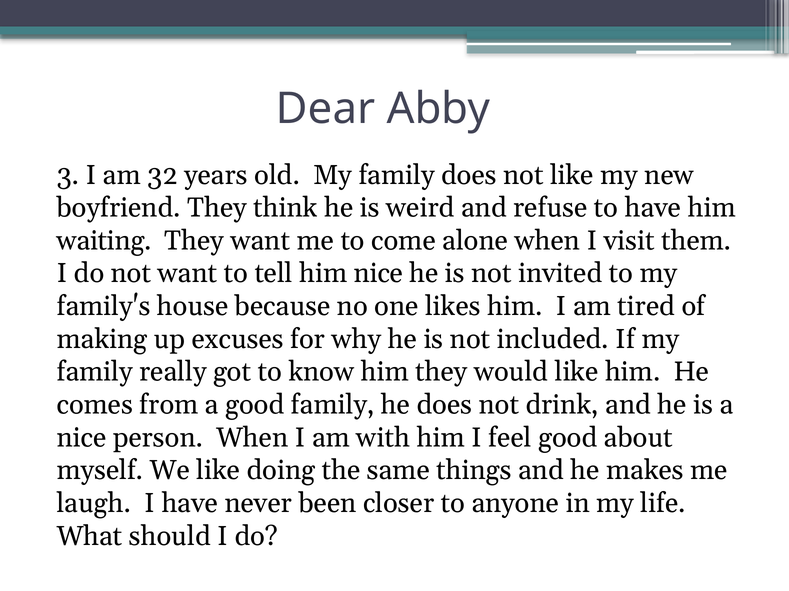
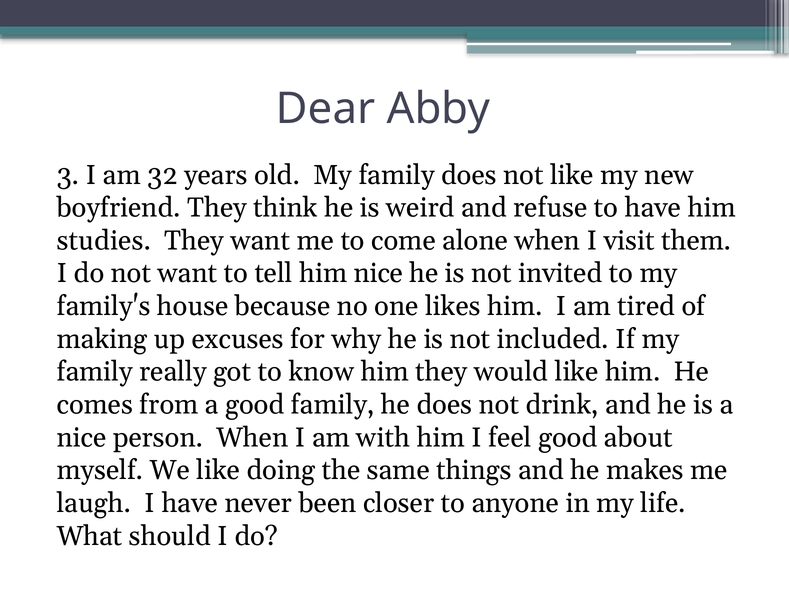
waiting: waiting -> studies
